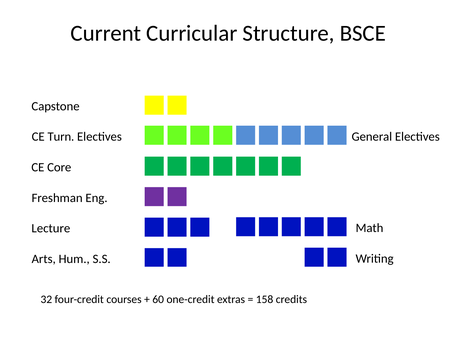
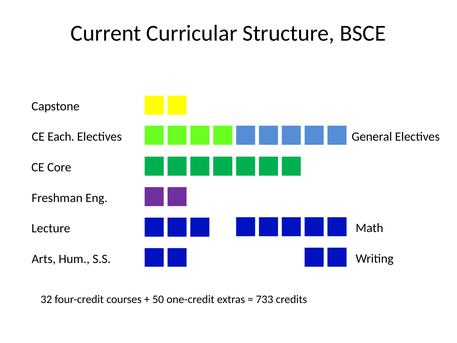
Turn: Turn -> Each
60: 60 -> 50
158: 158 -> 733
